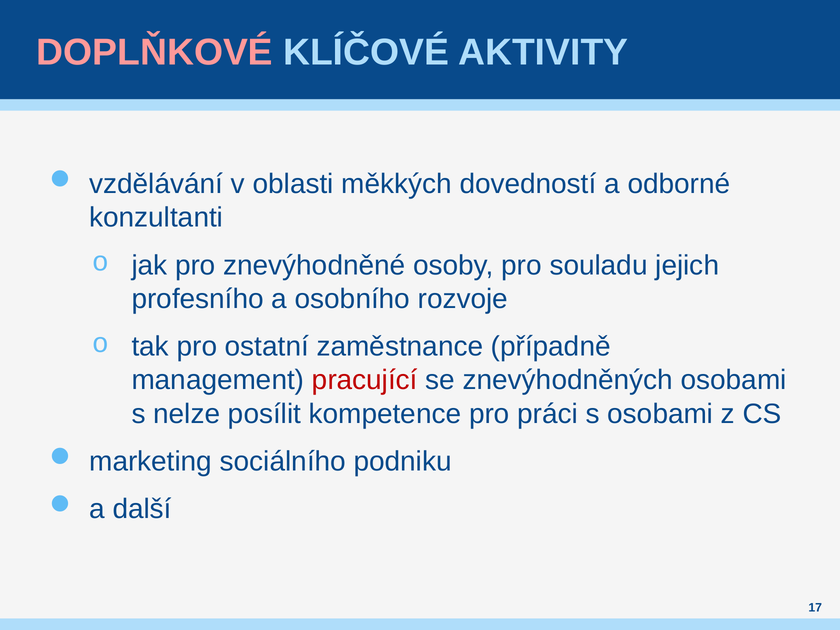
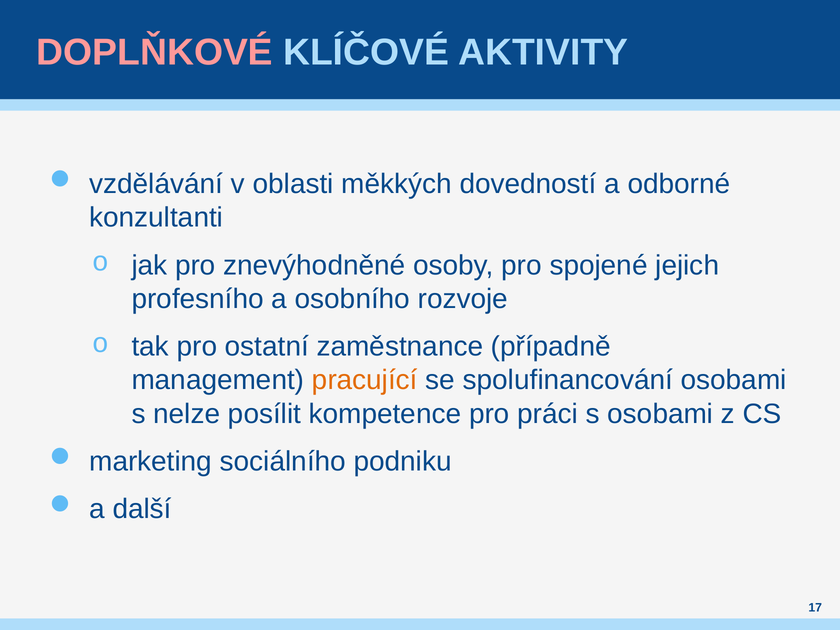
souladu: souladu -> spojené
pracující colour: red -> orange
znevýhodněných: znevýhodněných -> spolufinancování
